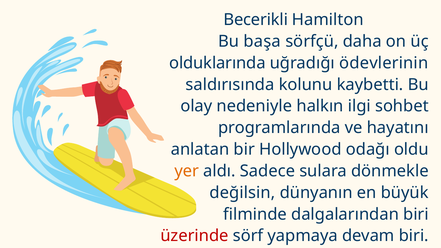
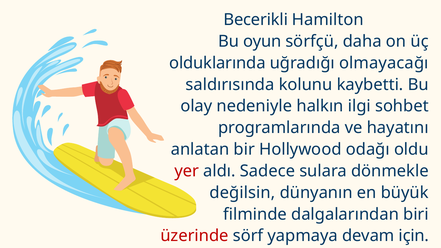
başa: başa -> oyun
ödevlerinin: ödevlerinin -> olmayacağı
yer colour: orange -> red
devam biri: biri -> için
